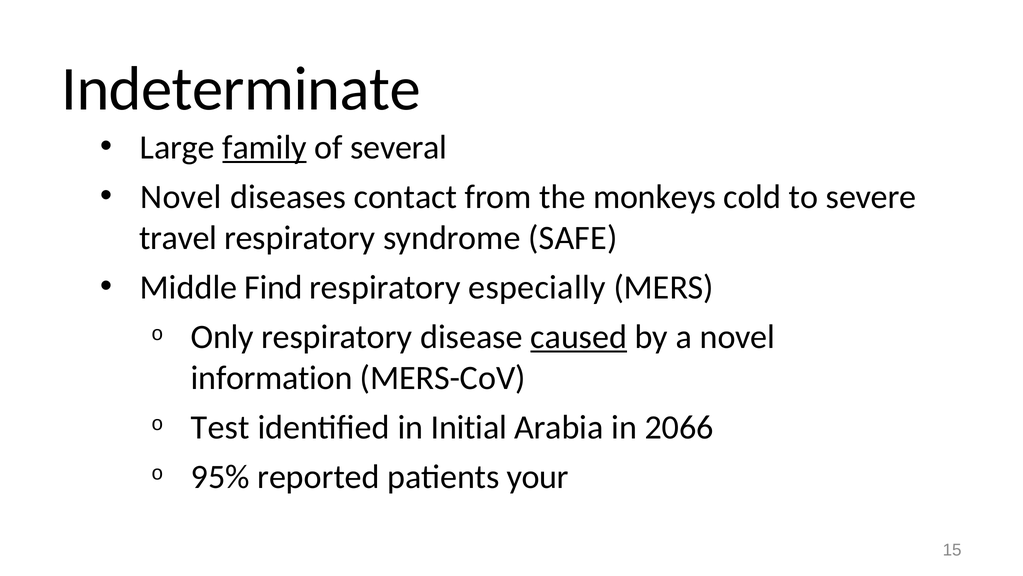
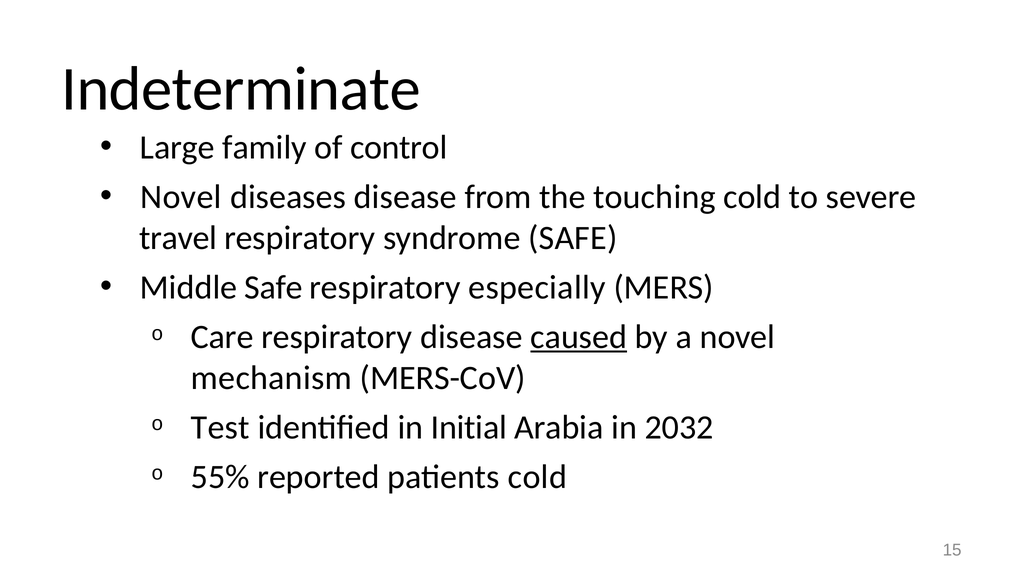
family underline: present -> none
several: several -> control
diseases contact: contact -> disease
monkeys: monkeys -> touching
Middle Find: Find -> Safe
Only: Only -> Care
information: information -> mechanism
2066: 2066 -> 2032
95%: 95% -> 55%
patients your: your -> cold
